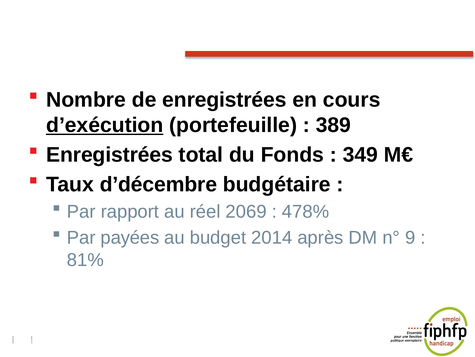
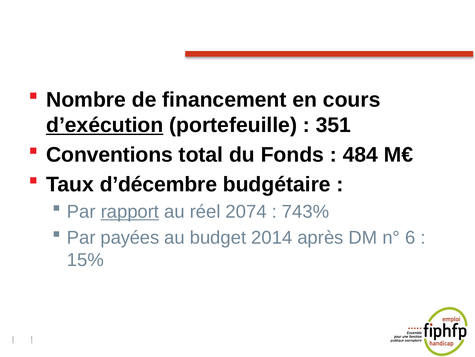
de enregistrées: enregistrées -> financement
389: 389 -> 351
Enregistrées at (110, 155): Enregistrées -> Conventions
349: 349 -> 484
rapport underline: none -> present
2069: 2069 -> 2074
478%: 478% -> 743%
9: 9 -> 6
81%: 81% -> 15%
